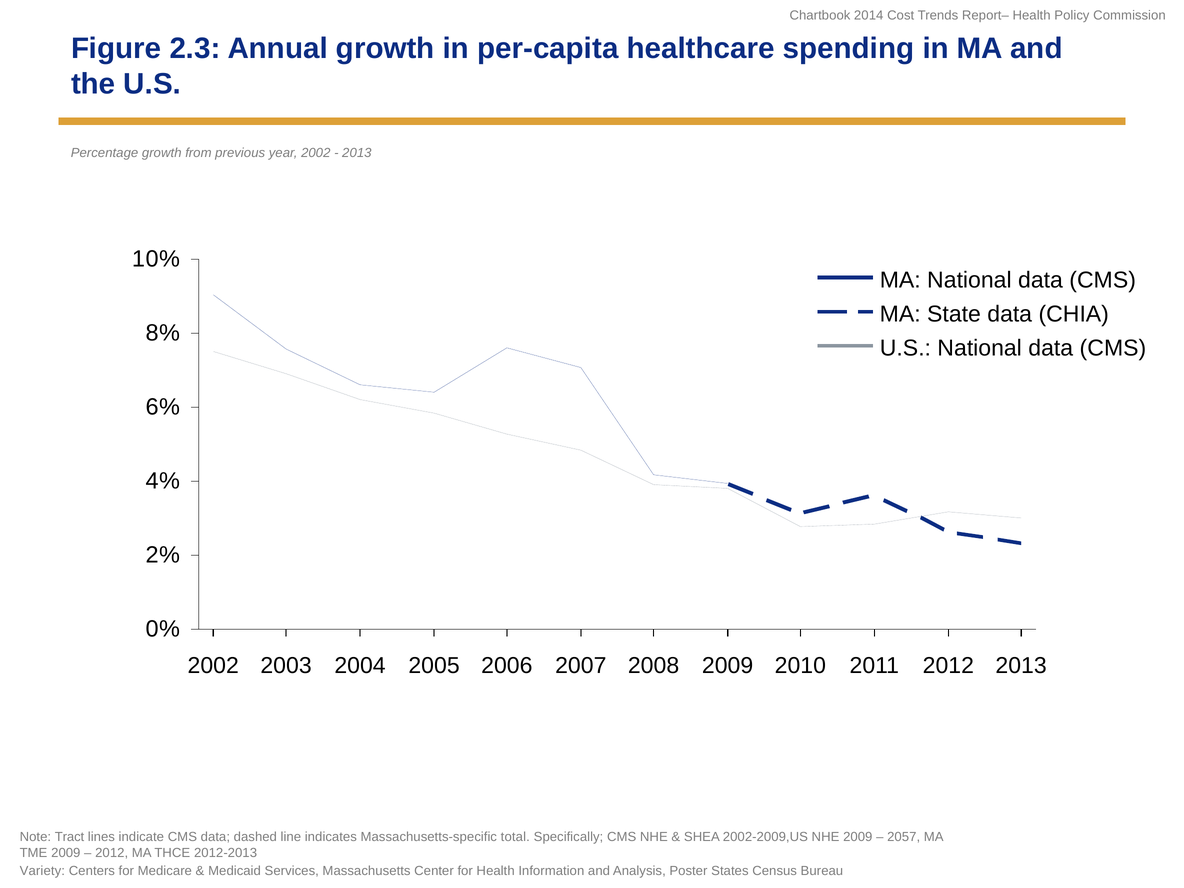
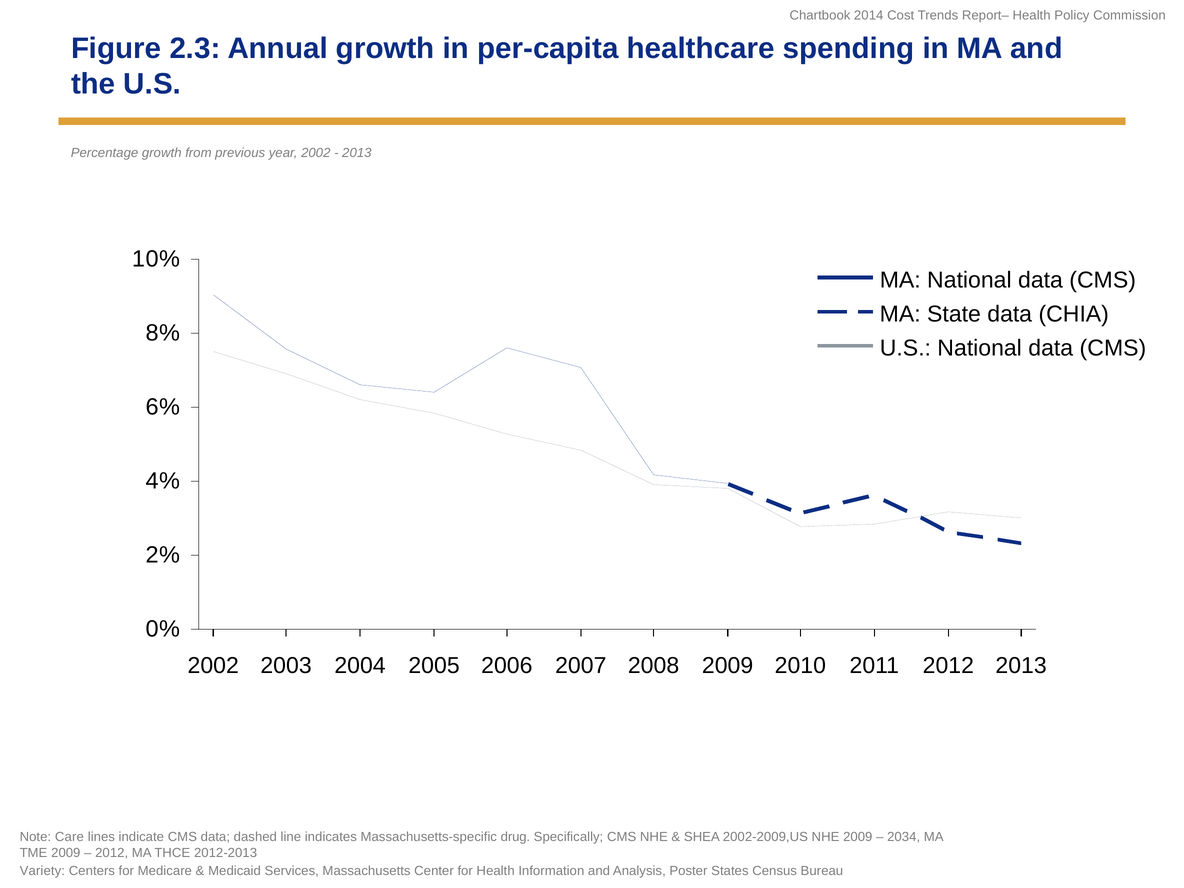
Tract: Tract -> Care
total: total -> drug
2057: 2057 -> 2034
